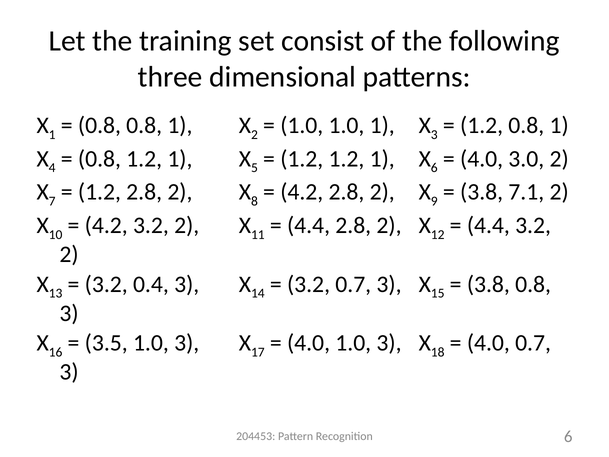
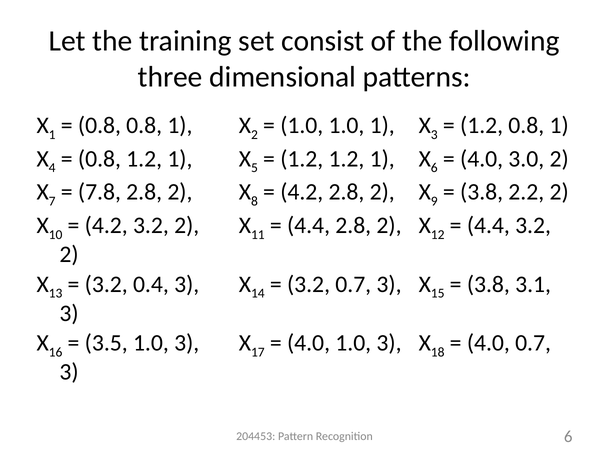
1.2 at (99, 192): 1.2 -> 7.8
7.1: 7.1 -> 2.2
3.8 0.8: 0.8 -> 3.1
